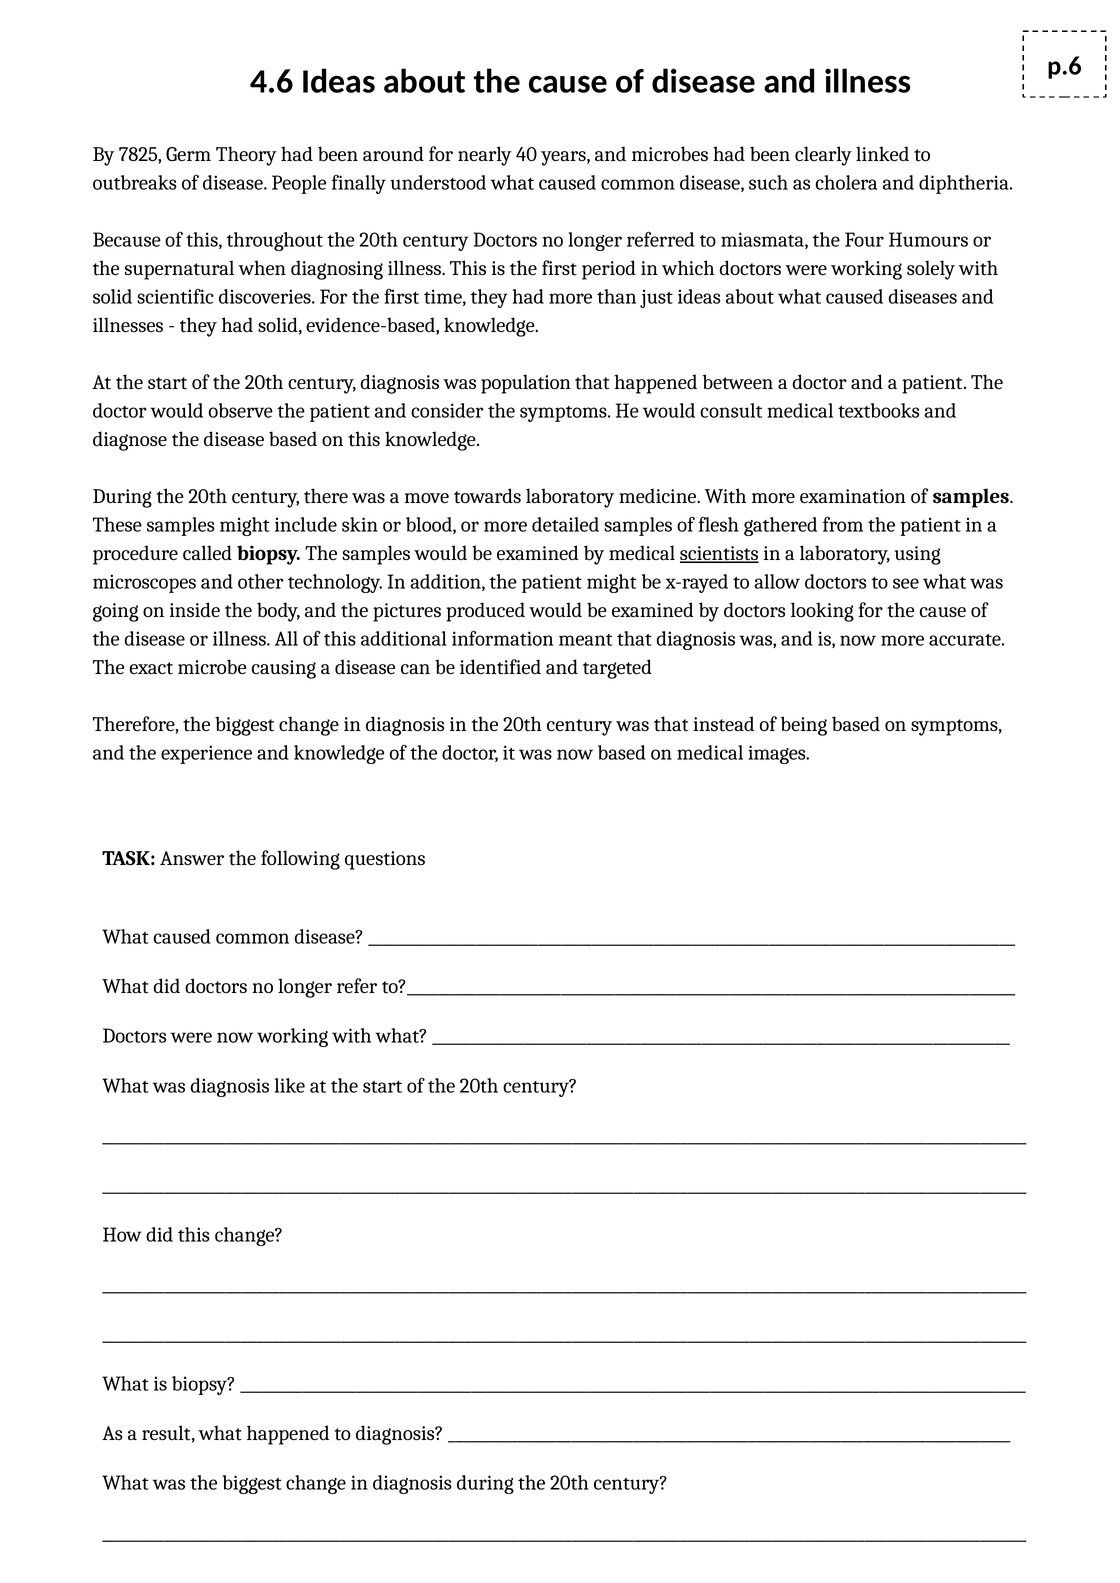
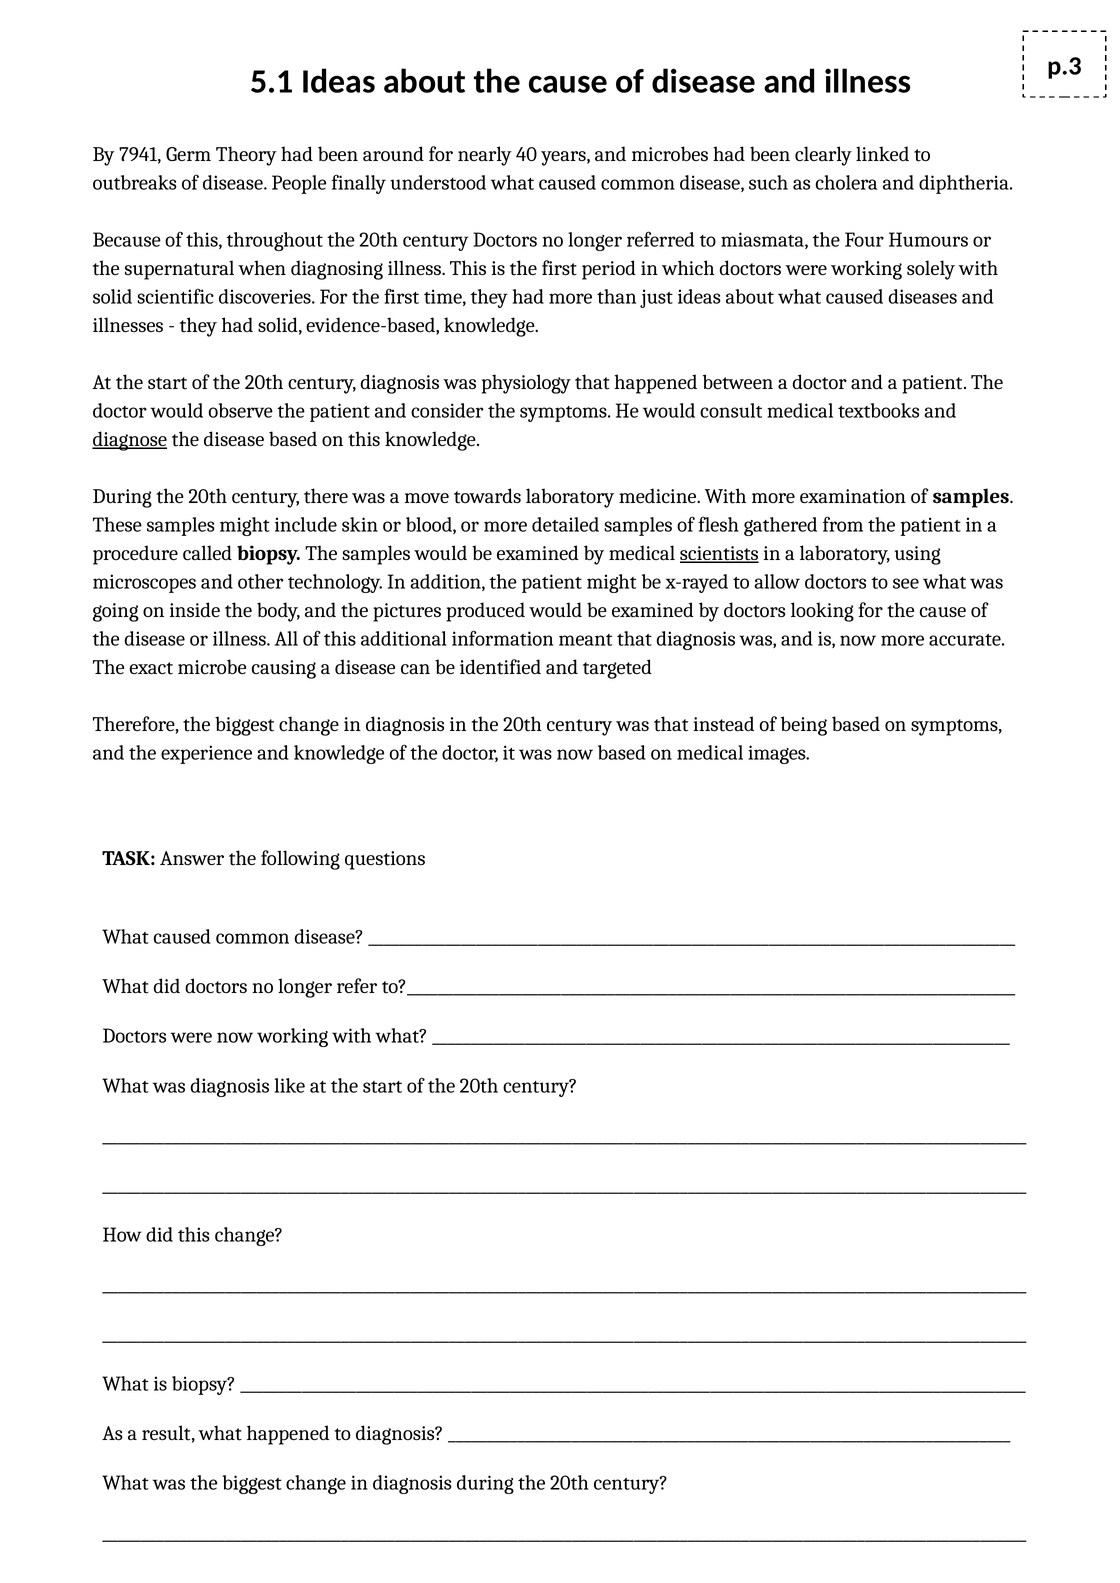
p.6: p.6 -> p.3
4.6: 4.6 -> 5.1
7825: 7825 -> 7941
population: population -> physiology
diagnose underline: none -> present
